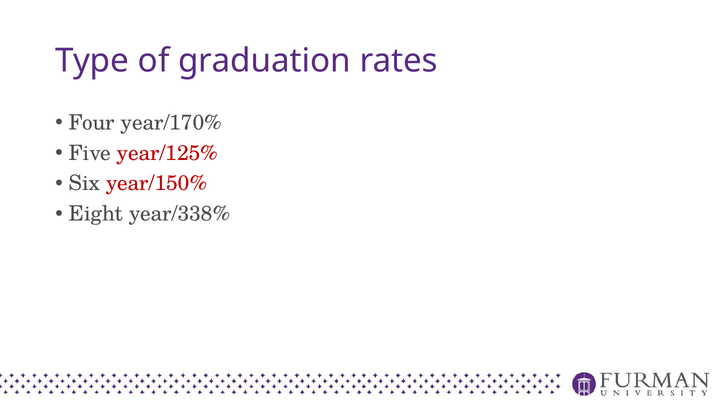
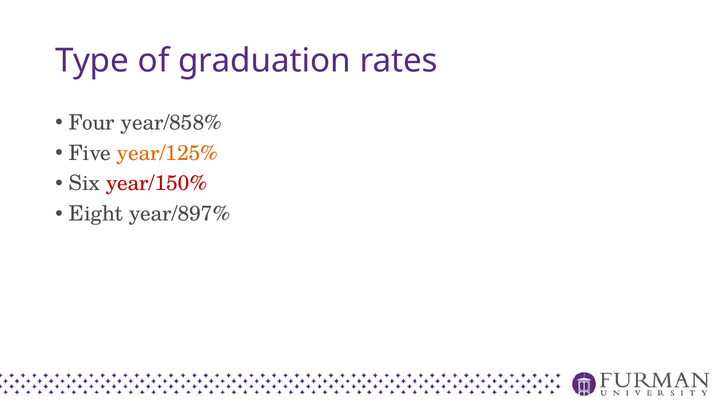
year/170%: year/170% -> year/858%
year/125% colour: red -> orange
year/338%: year/338% -> year/897%
